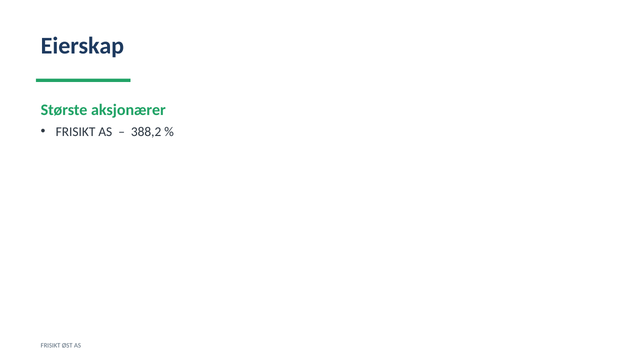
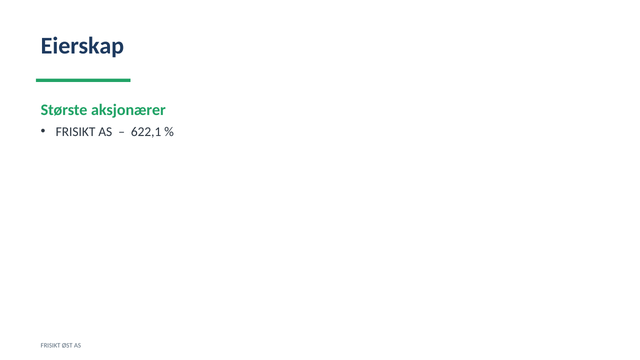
388,2: 388,2 -> 622,1
